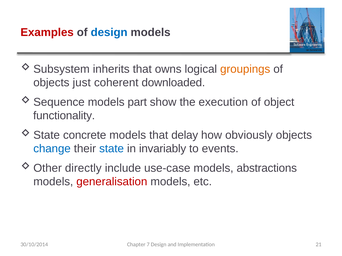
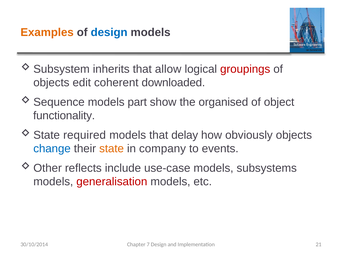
Examples colour: red -> orange
owns: owns -> allow
groupings colour: orange -> red
just: just -> edit
execution: execution -> organised
concrete: concrete -> required
state colour: blue -> orange
invariably: invariably -> company
directly: directly -> reflects
abstractions: abstractions -> subsystems
